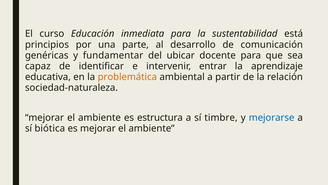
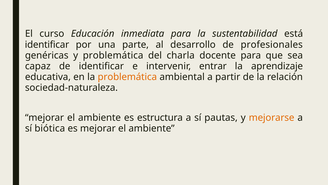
principios at (47, 44): principios -> identificar
comunicación: comunicación -> profesionales
y fundamentar: fundamentar -> problemática
ubicar: ubicar -> charla
timbre: timbre -> pautas
mejorarse colour: blue -> orange
